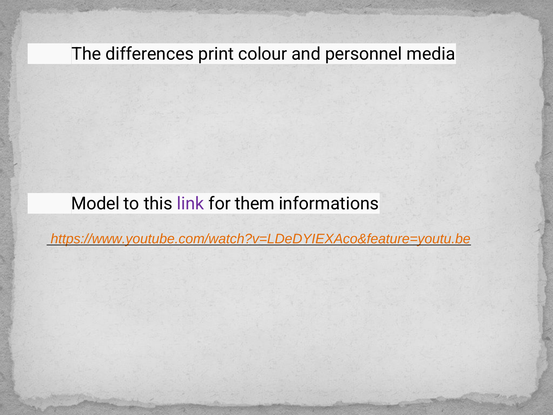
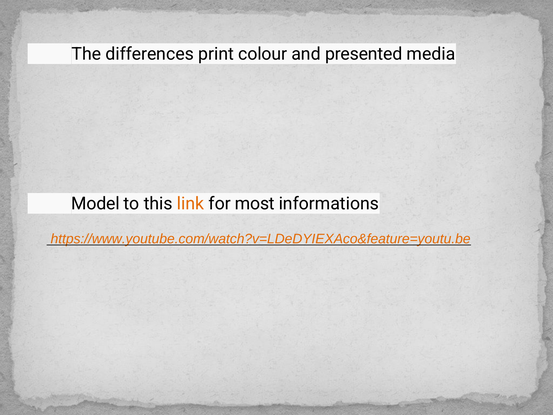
personnel: personnel -> presented
link colour: purple -> orange
them: them -> most
